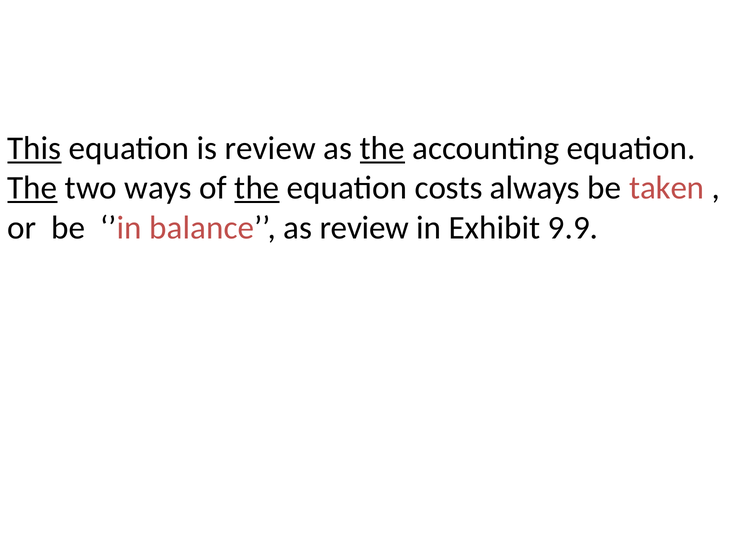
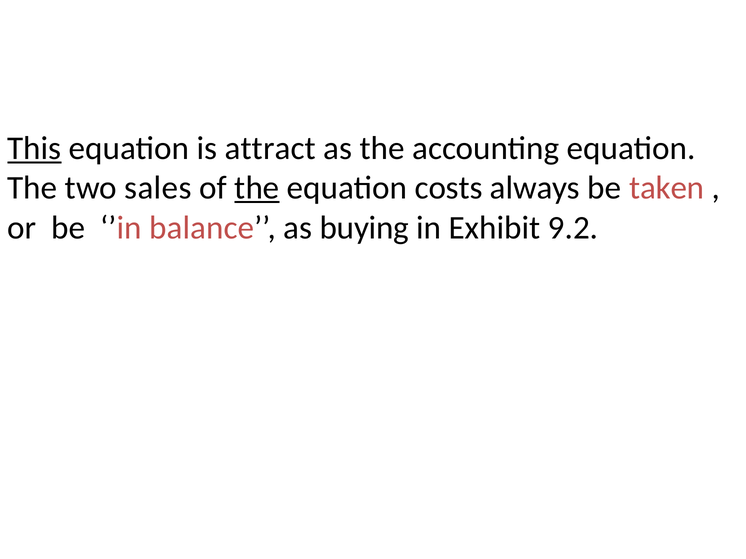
is review: review -> attract
the at (382, 148) underline: present -> none
The at (32, 188) underline: present -> none
ways: ways -> sales
as review: review -> buying
9.9: 9.9 -> 9.2
